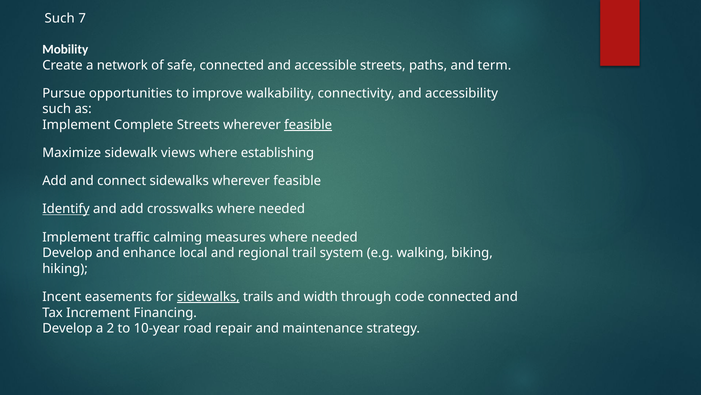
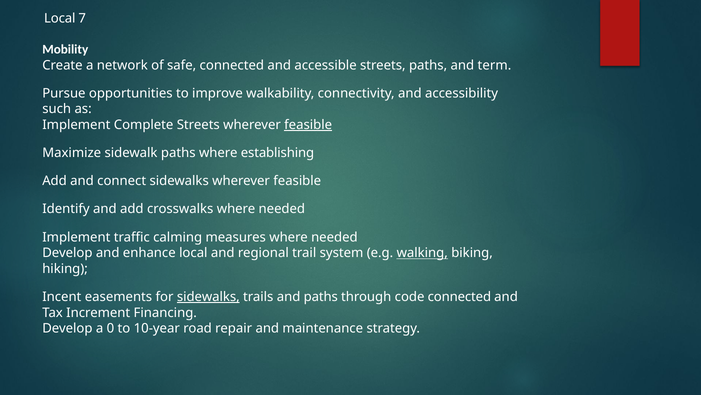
Such at (60, 19): Such -> Local
sidewalk views: views -> paths
Identify underline: present -> none
walking underline: none -> present
and width: width -> paths
2: 2 -> 0
